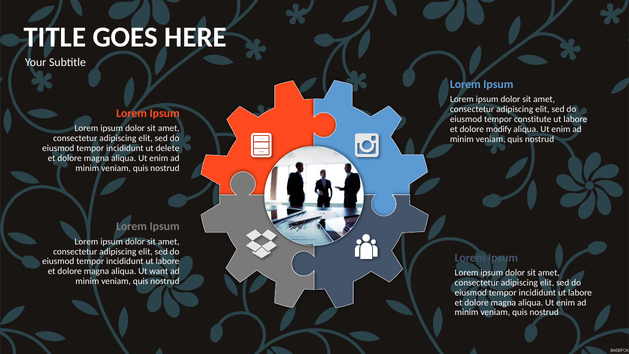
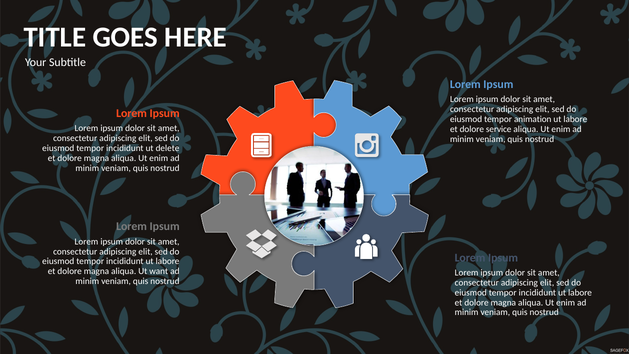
constitute: constitute -> animation
modify: modify -> service
